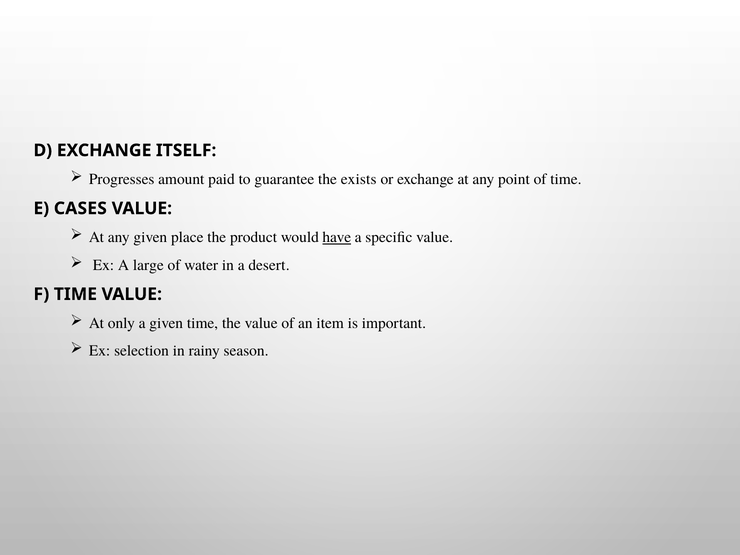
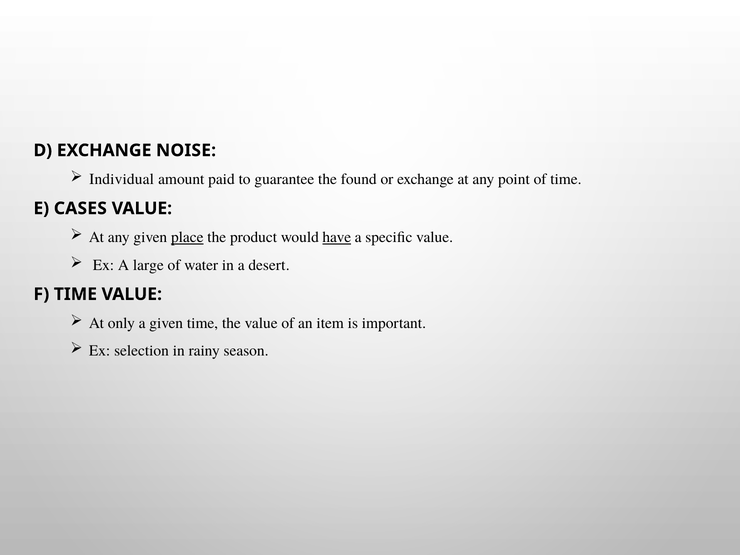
ITSELF: ITSELF -> NOISE
Progresses: Progresses -> Individual
exists: exists -> found
place underline: none -> present
